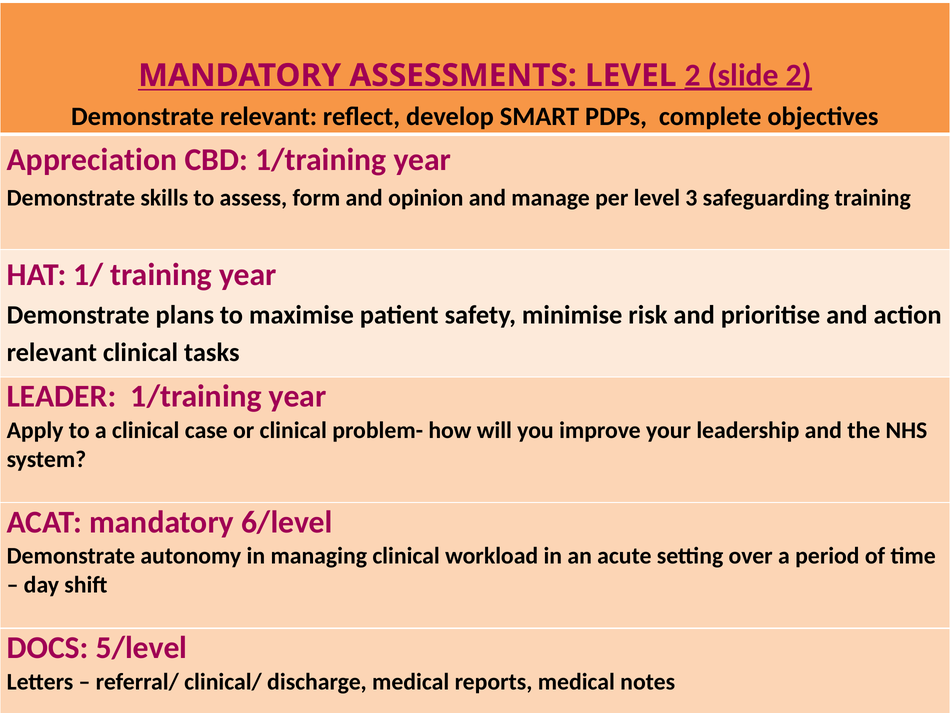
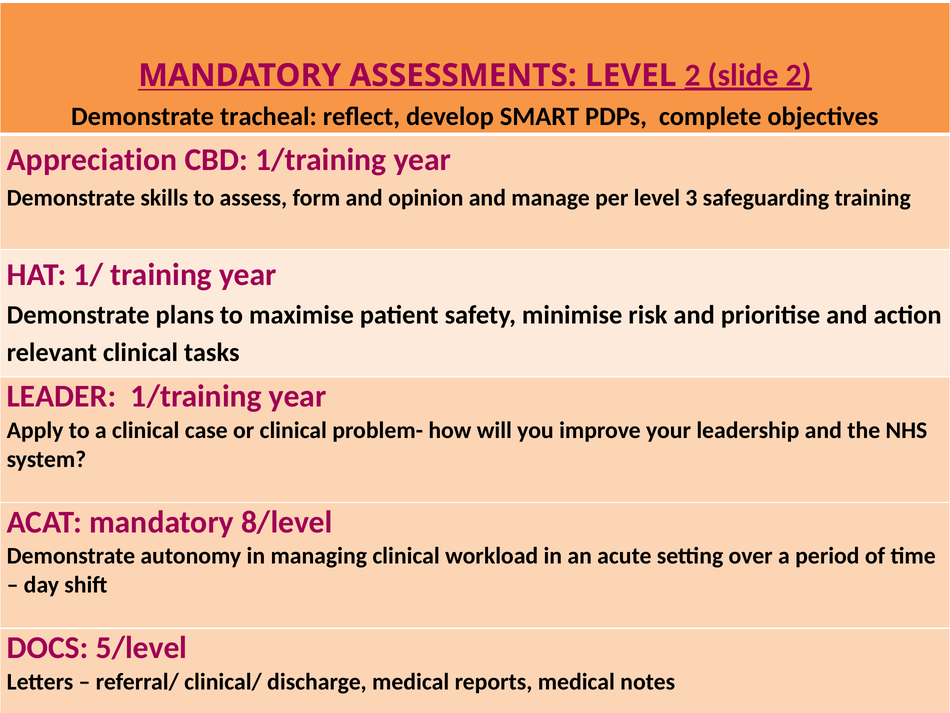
Demonstrate relevant: relevant -> tracheal
6/level: 6/level -> 8/level
